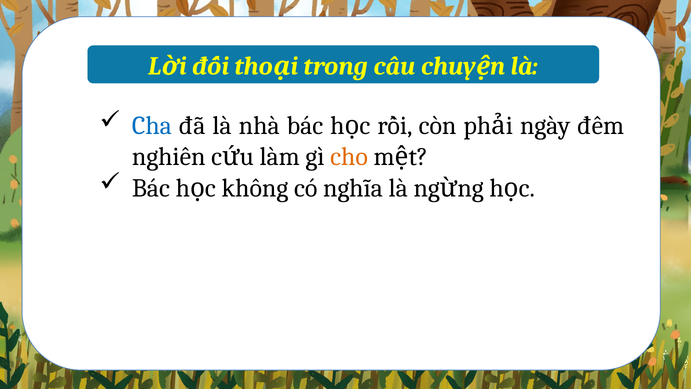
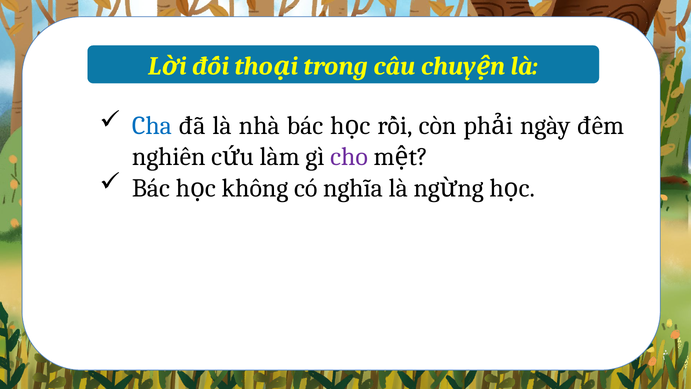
cho colour: orange -> purple
